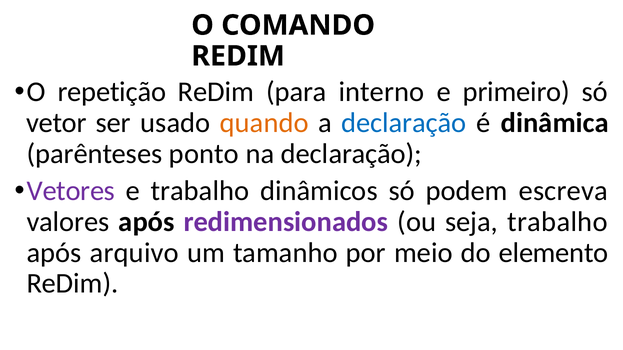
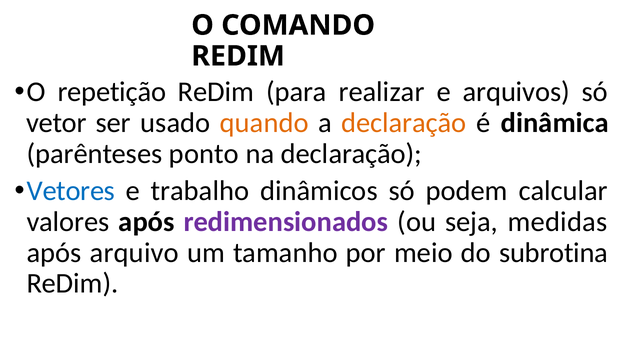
interno: interno -> realizar
primeiro: primeiro -> arquivos
declaração at (404, 123) colour: blue -> orange
Vetores colour: purple -> blue
escreva: escreva -> calcular
seja trabalho: trabalho -> medidas
elemento: elemento -> subrotina
